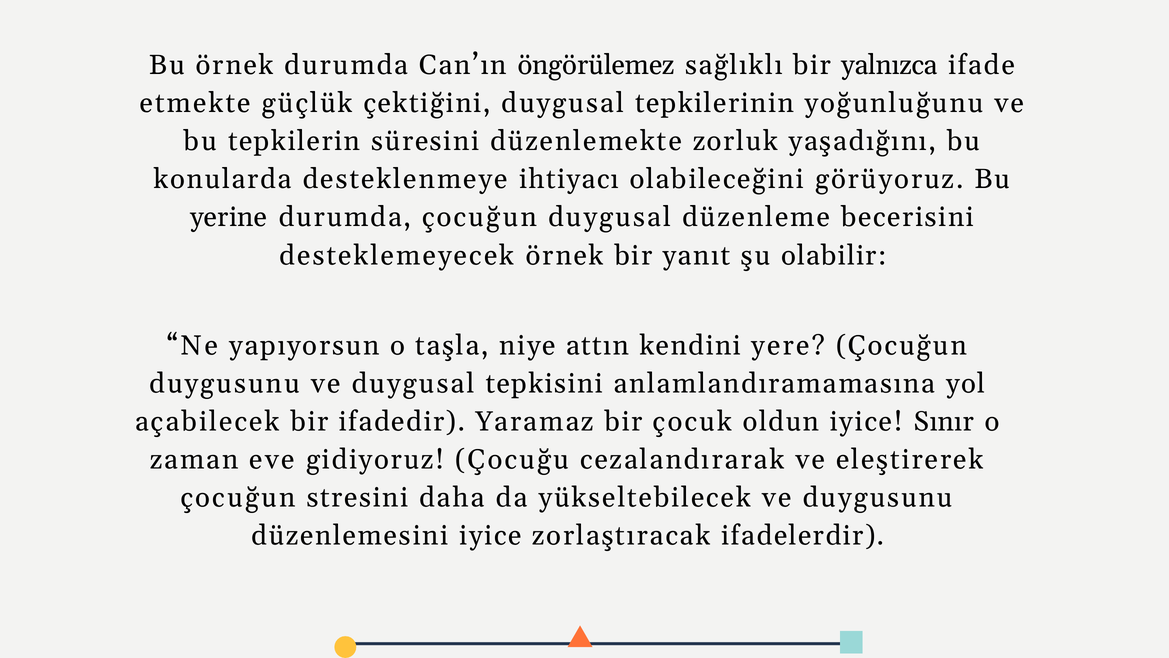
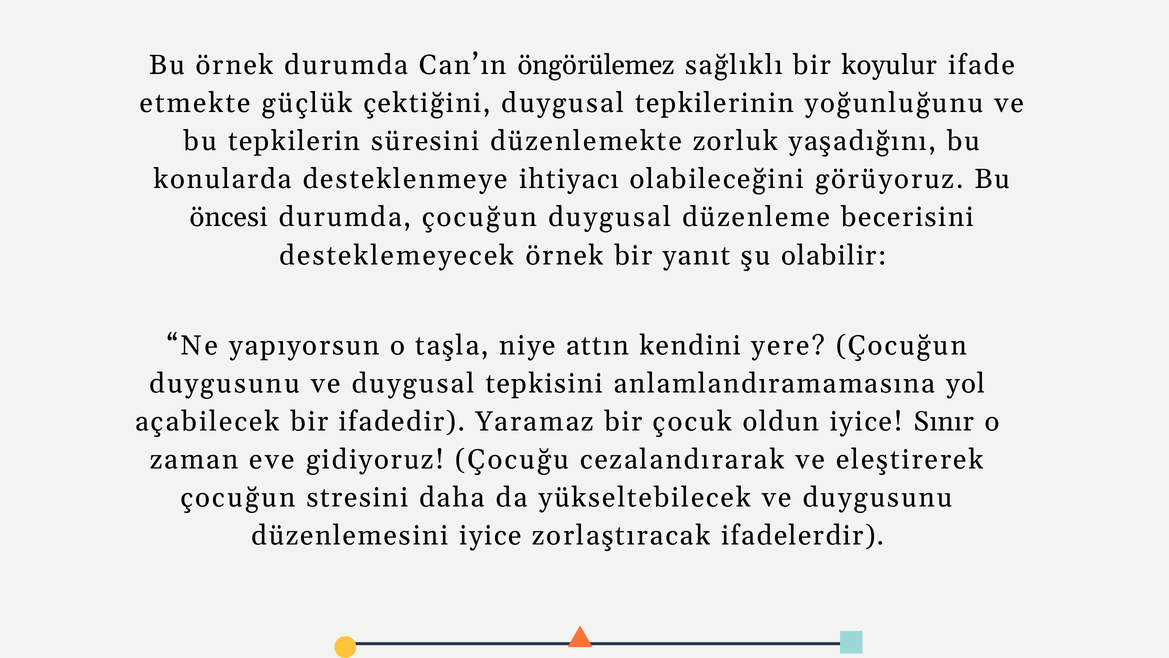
yalnızca: yalnızca -> koyulur
yerine: yerine -> öncesi
